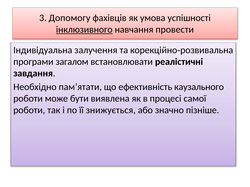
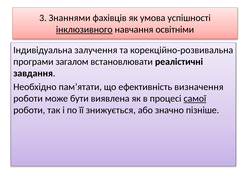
Допомогу: Допомогу -> Знаннями
провести: провести -> освітніми
каузального: каузального -> визначення
самої underline: none -> present
